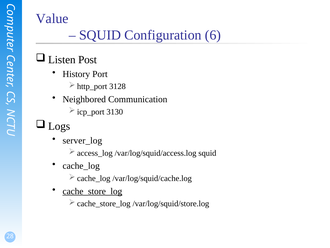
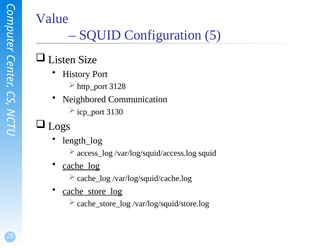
6: 6 -> 5
Post: Post -> Size
server_log: server_log -> length_log
cache_log underline: none -> present
